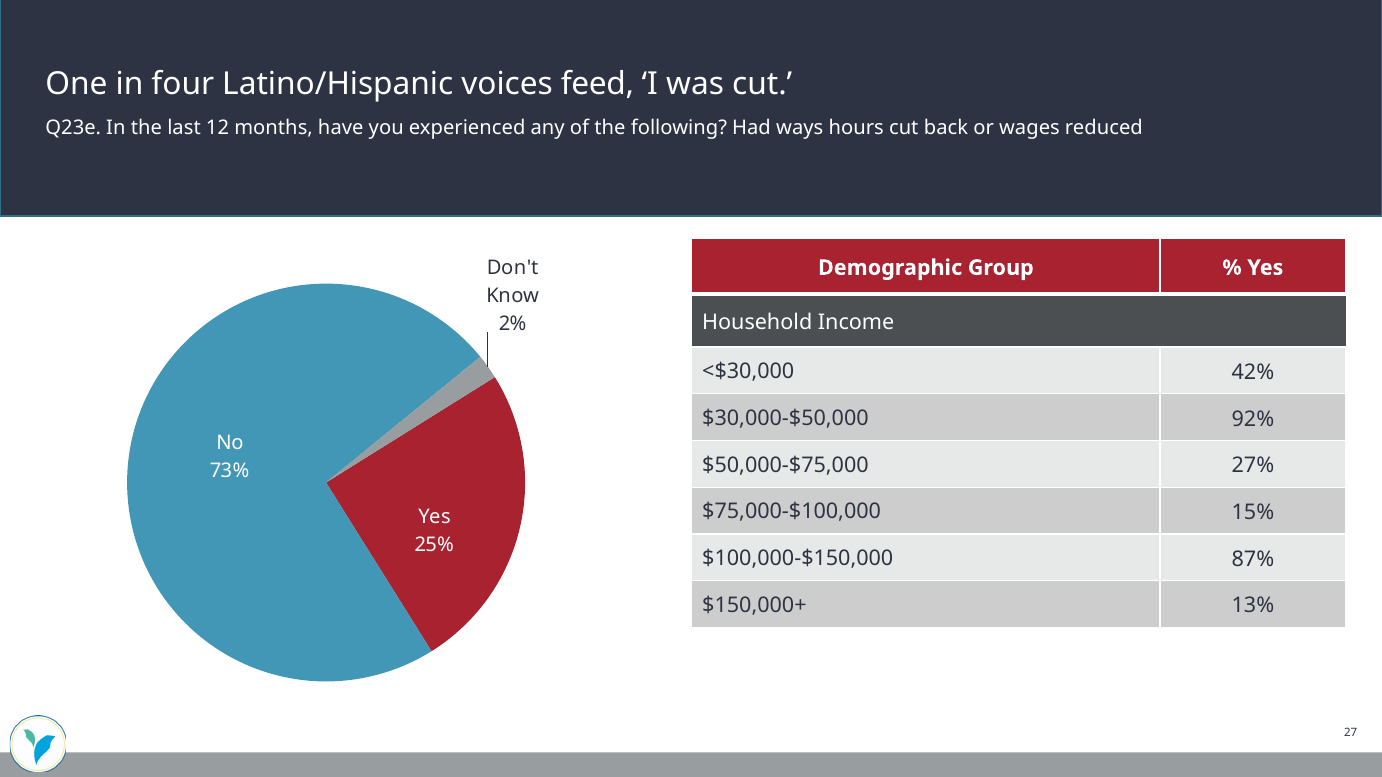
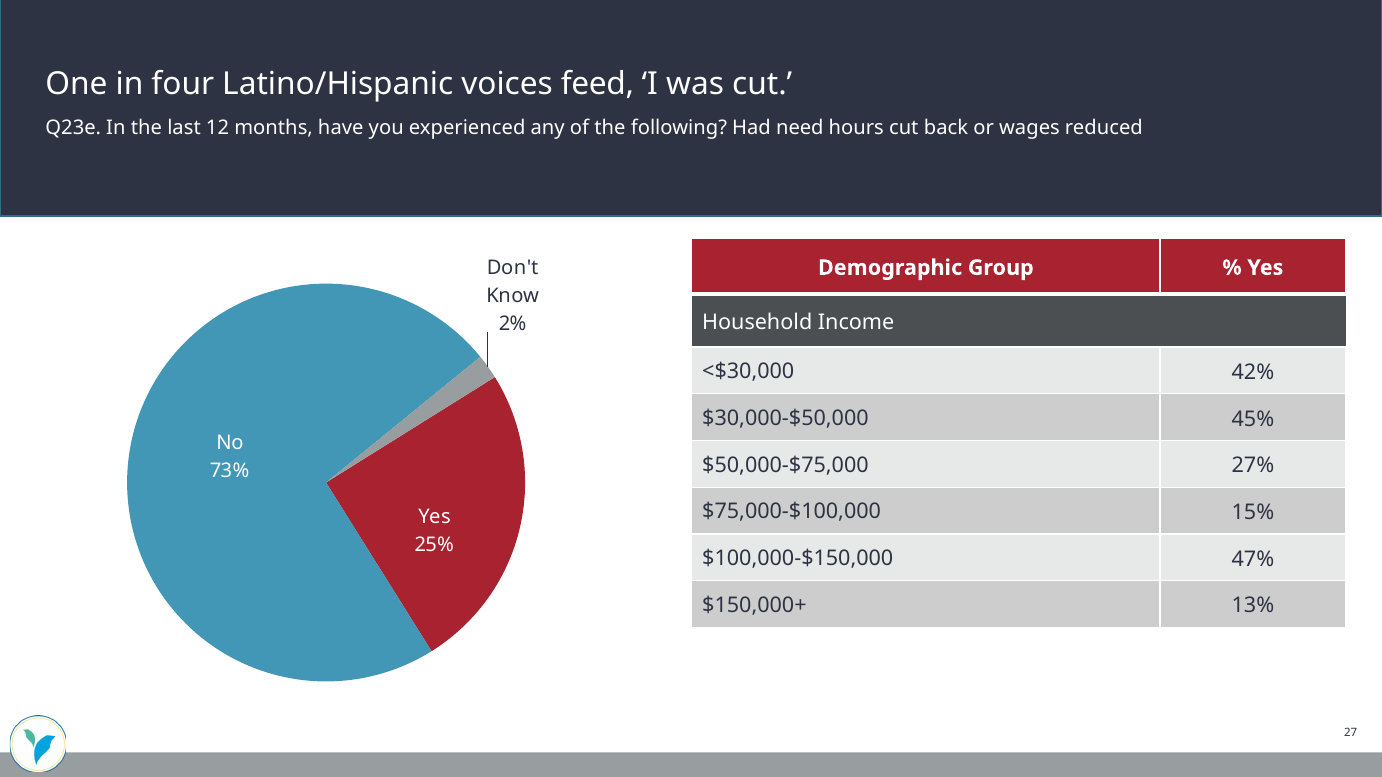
ways: ways -> need
92%: 92% -> 45%
87%: 87% -> 47%
